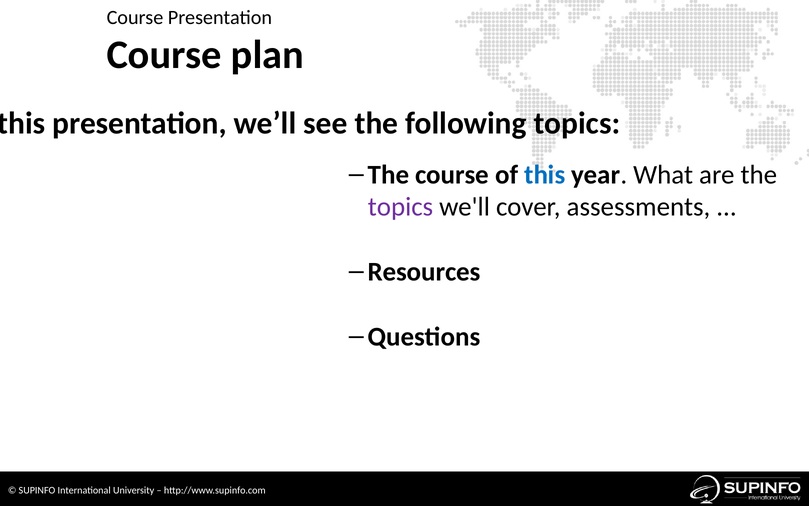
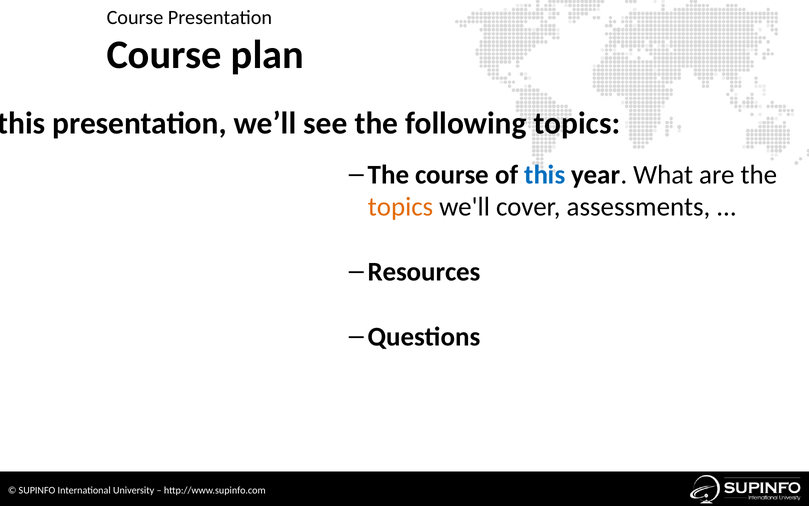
topics at (401, 207) colour: purple -> orange
